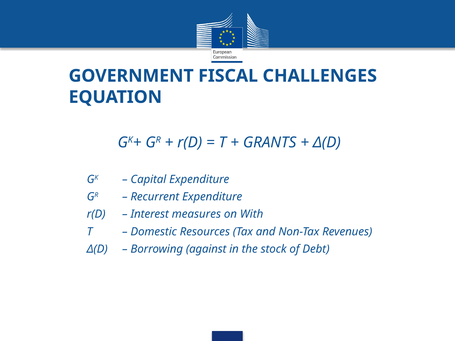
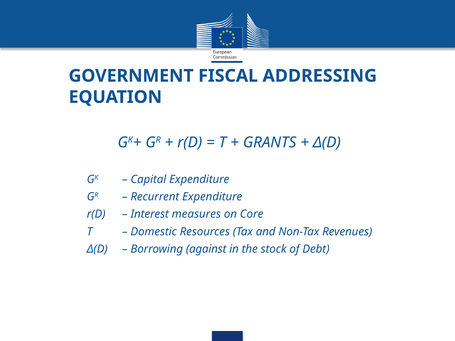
CHALLENGES: CHALLENGES -> ADDRESSING
With: With -> Core
